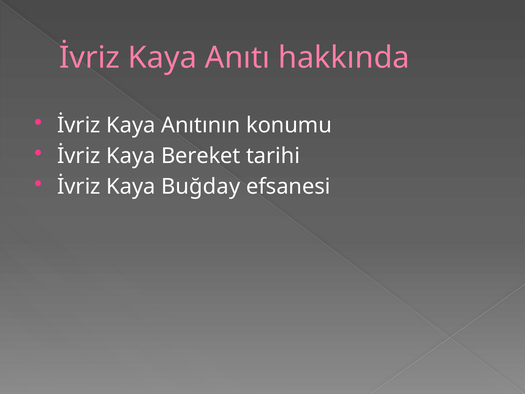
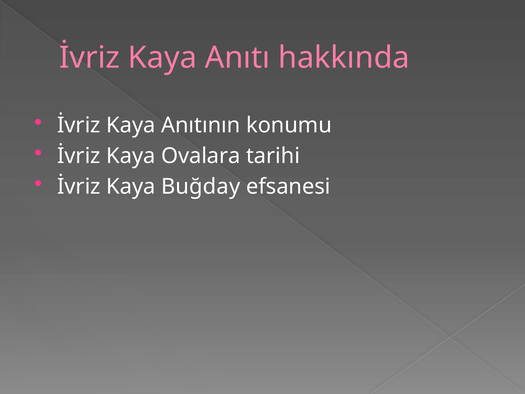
Bereket: Bereket -> Ovalara
